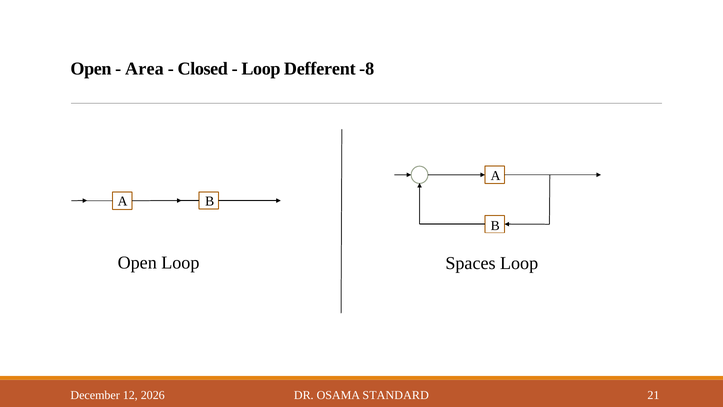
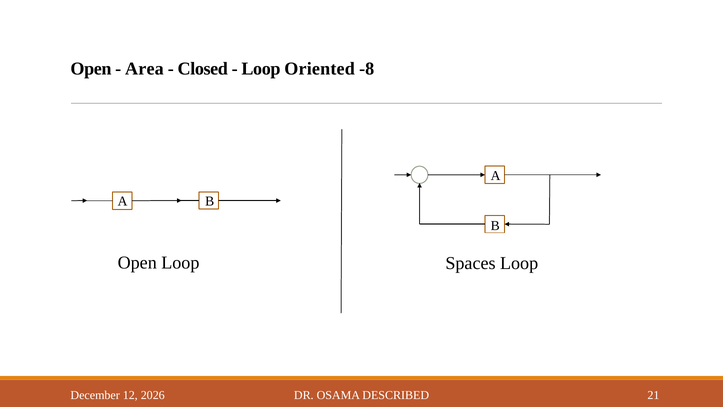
Defferent: Defferent -> Oriented
STANDARD: STANDARD -> DESCRIBED
